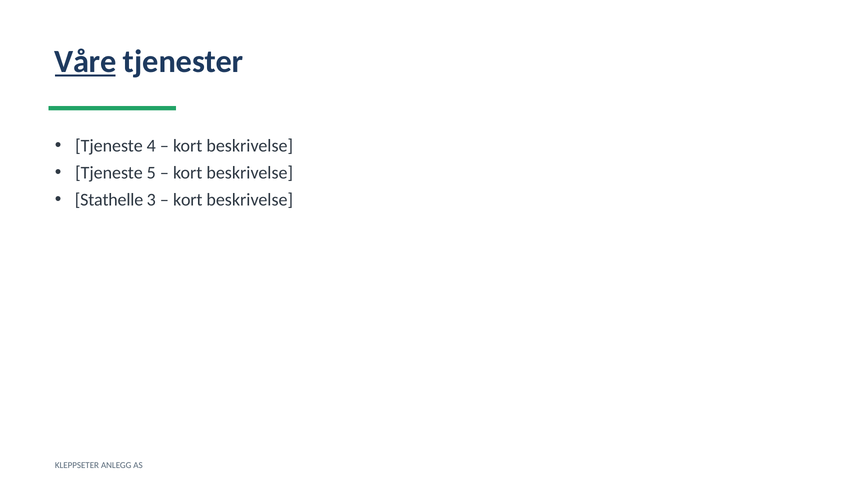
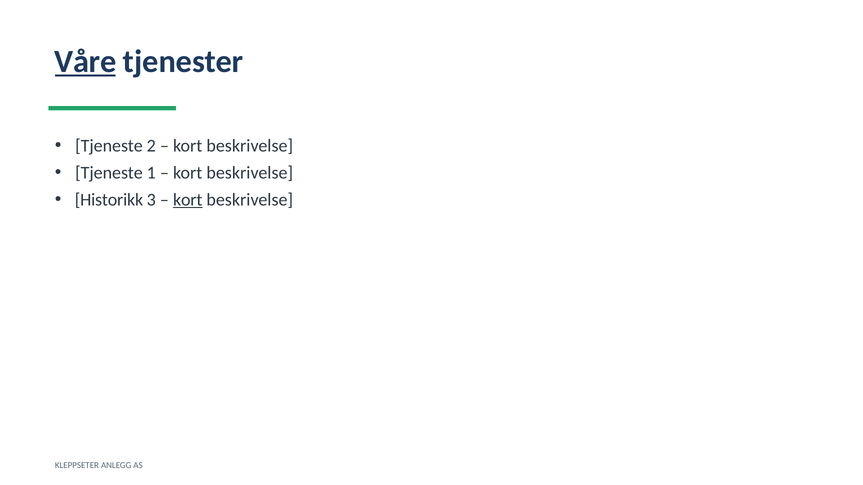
4: 4 -> 2
5: 5 -> 1
Stathelle: Stathelle -> Historikk
kort at (188, 200) underline: none -> present
